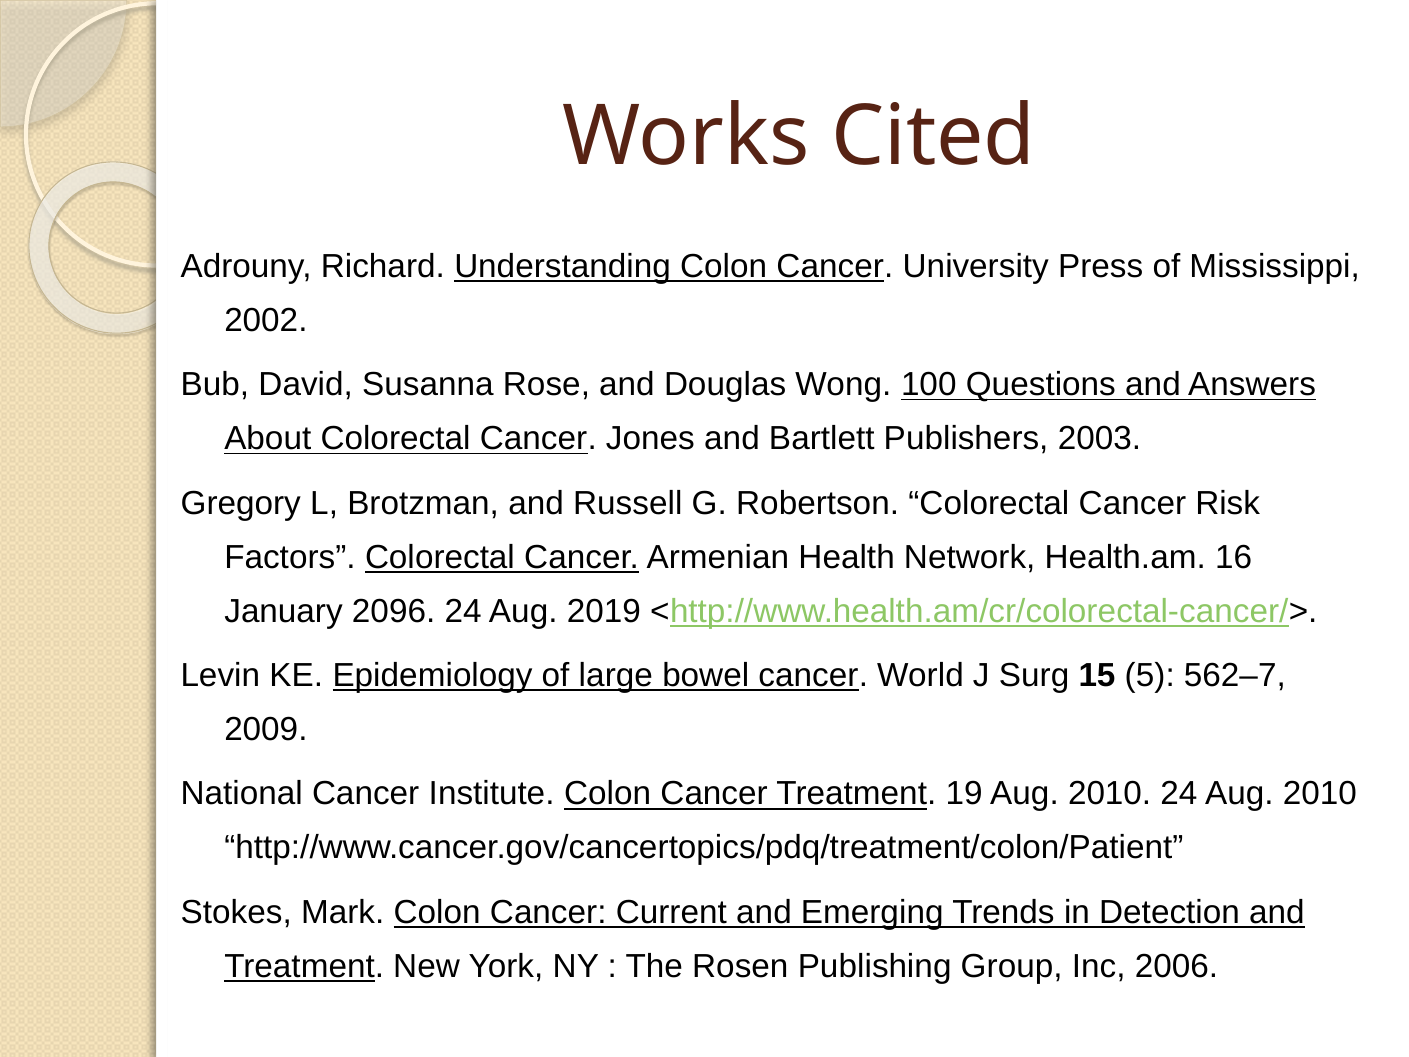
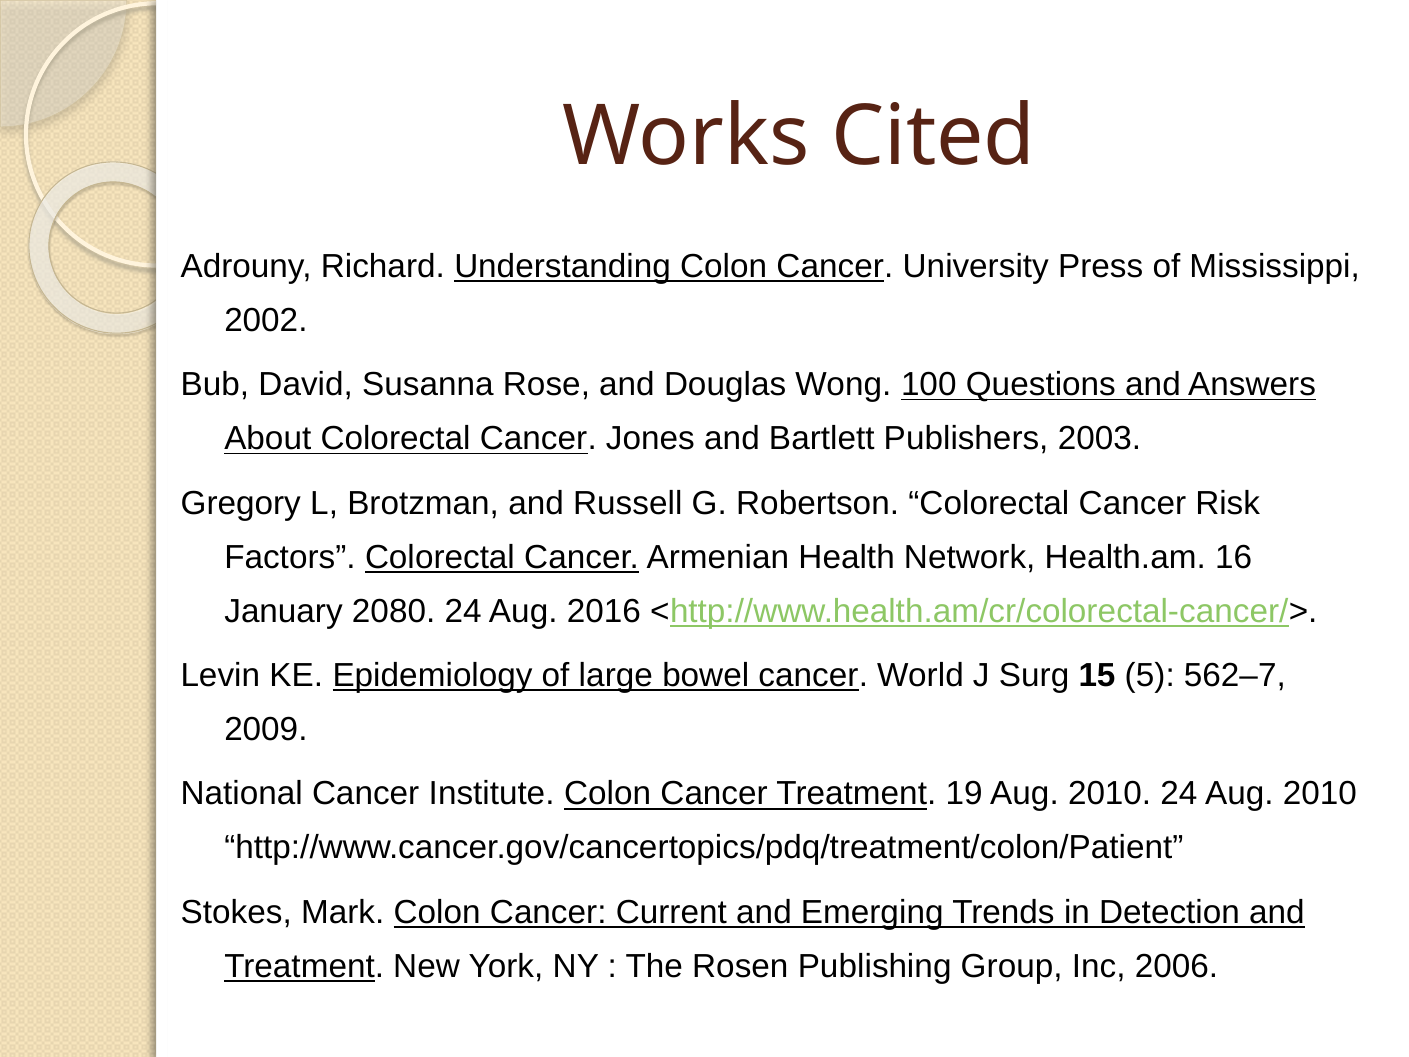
2096: 2096 -> 2080
2019: 2019 -> 2016
